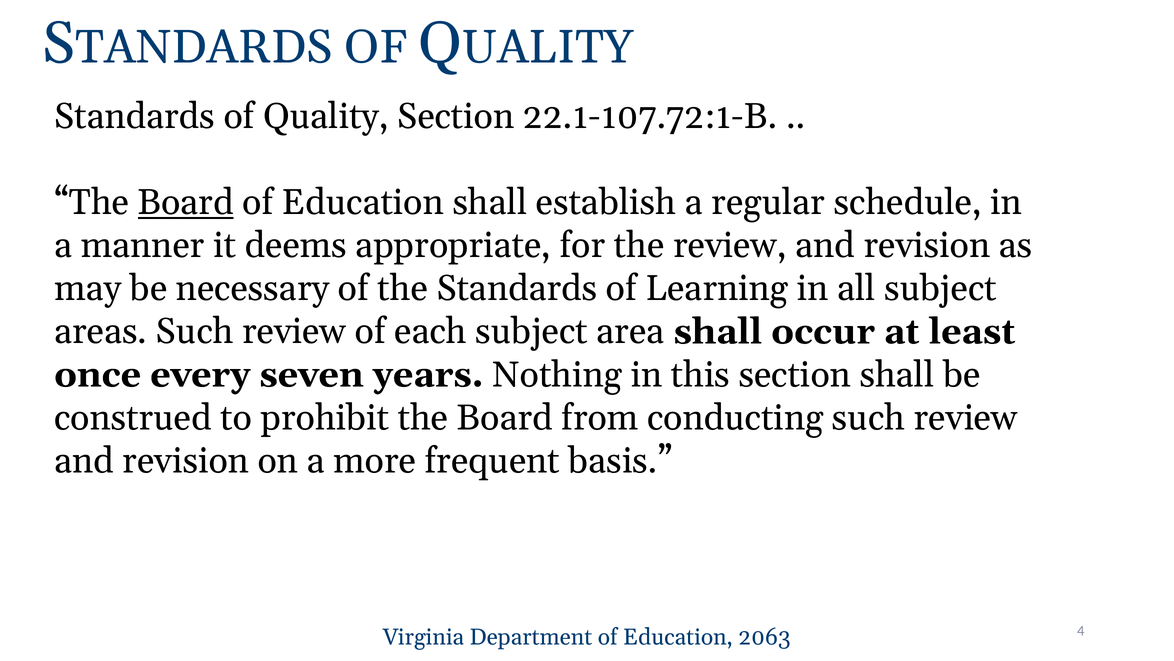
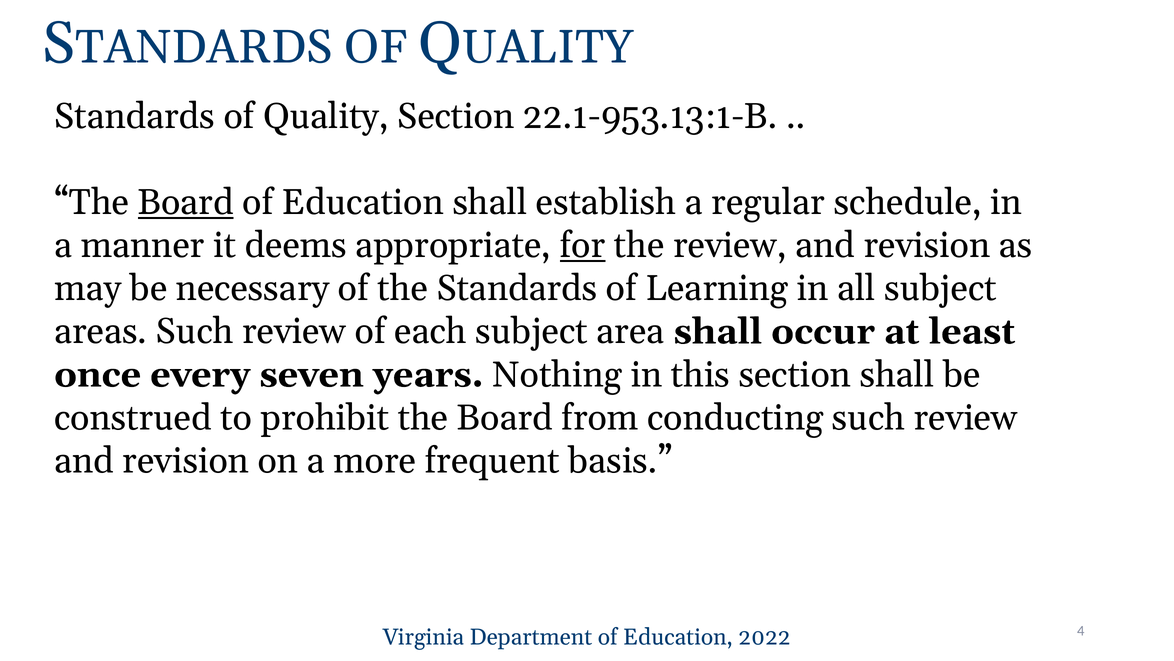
22.1-107.72:1-B: 22.1-107.72:1-B -> 22.1-953.13:1-B
for underline: none -> present
2063: 2063 -> 2022
